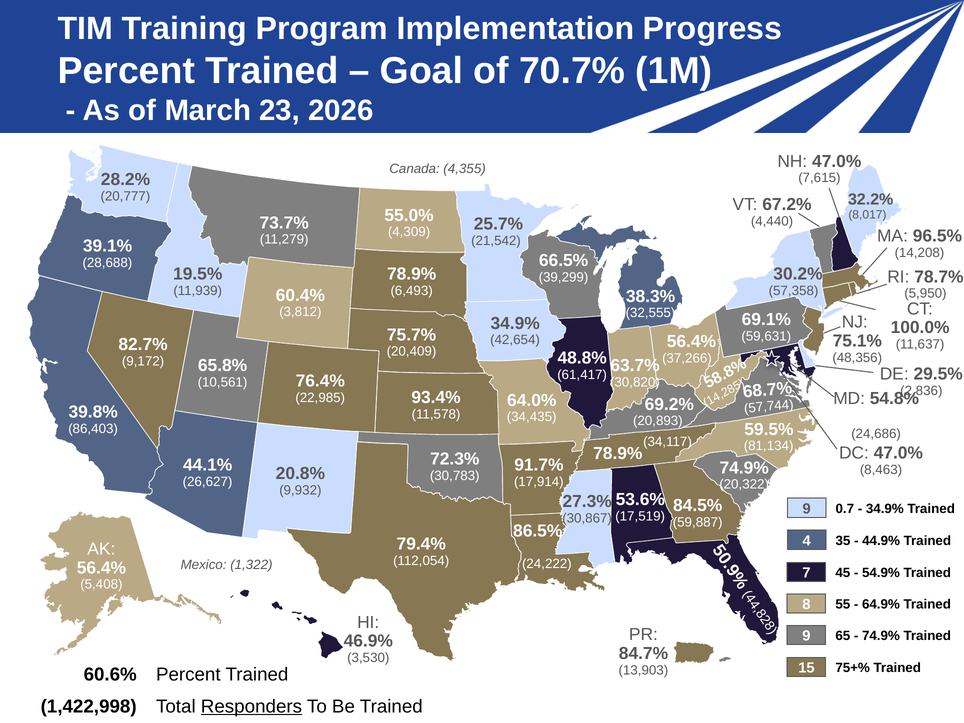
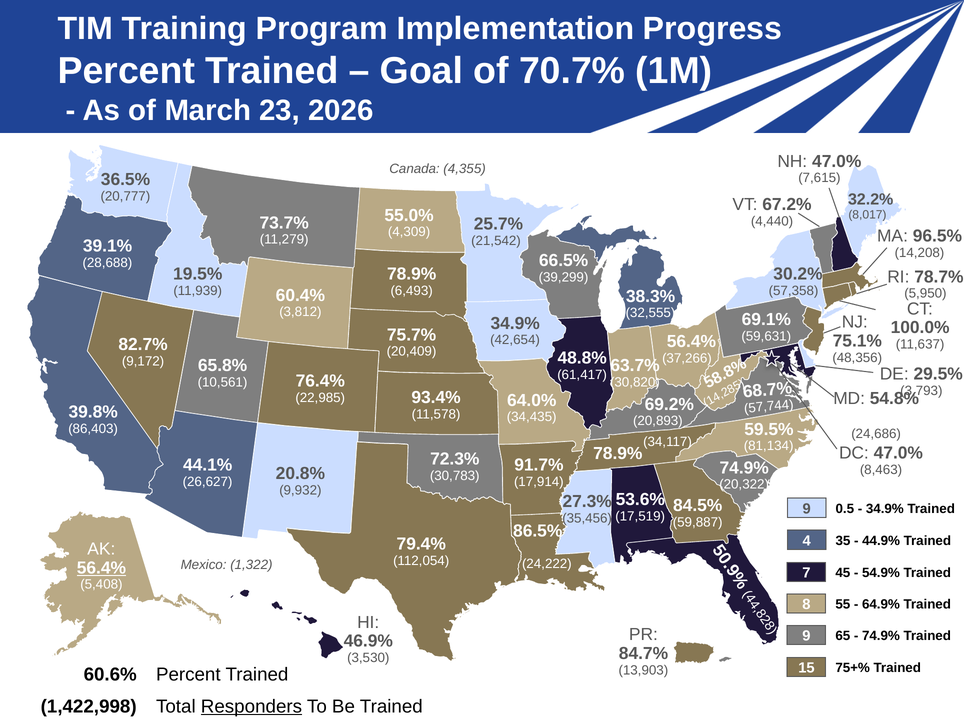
28.2%: 28.2% -> 36.5%
2,836: 2,836 -> 3,793
0.7: 0.7 -> 0.5
30,867: 30,867 -> 35,456
56.4% at (101, 568) underline: none -> present
